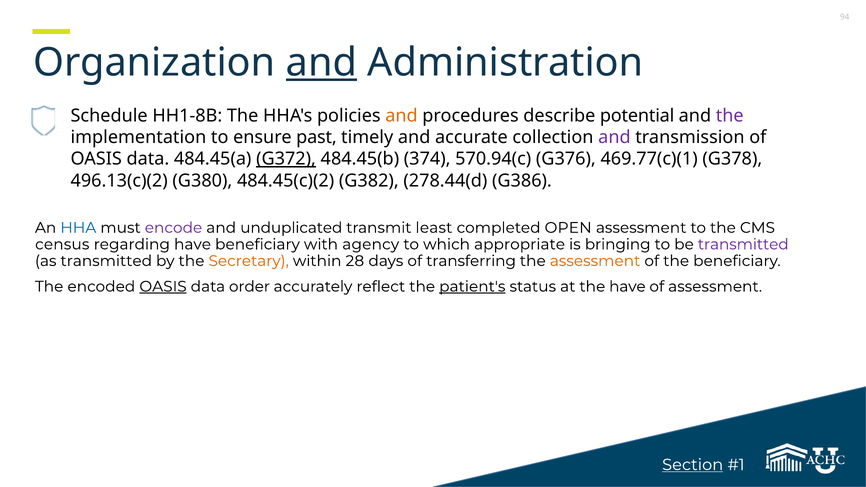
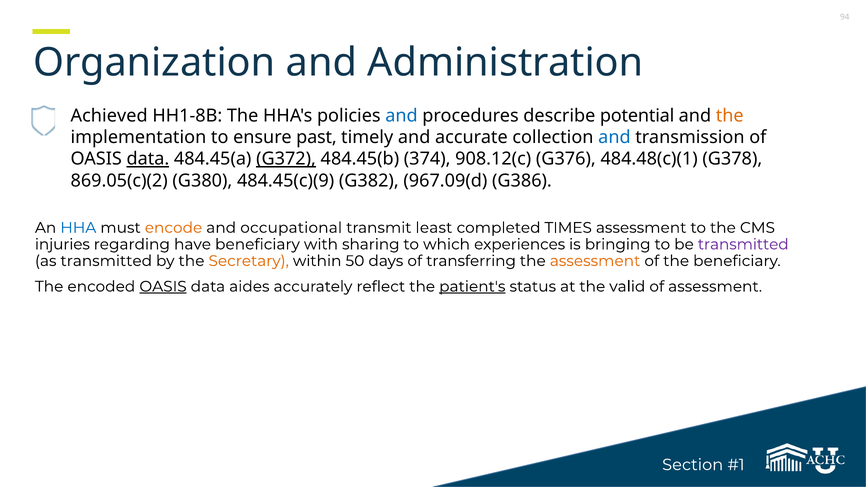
and at (321, 63) underline: present -> none
Schedule: Schedule -> Achieved
and at (401, 116) colour: orange -> blue
the at (730, 116) colour: purple -> orange
and at (614, 137) colour: purple -> blue
data at (148, 159) underline: none -> present
570.94(c: 570.94(c -> 908.12(c
469.77(c)(1: 469.77(c)(1 -> 484.48(c)(1
496.13(c)(2: 496.13(c)(2 -> 869.05(c)(2
484.45(c)(2: 484.45(c)(2 -> 484.45(c)(9
278.44(d: 278.44(d -> 967.09(d
encode colour: purple -> orange
unduplicated: unduplicated -> occupational
OPEN: OPEN -> TIMES
census: census -> injuries
agency: agency -> sharing
appropriate: appropriate -> experiences
28: 28 -> 50
order: order -> aides
the have: have -> valid
Section underline: present -> none
